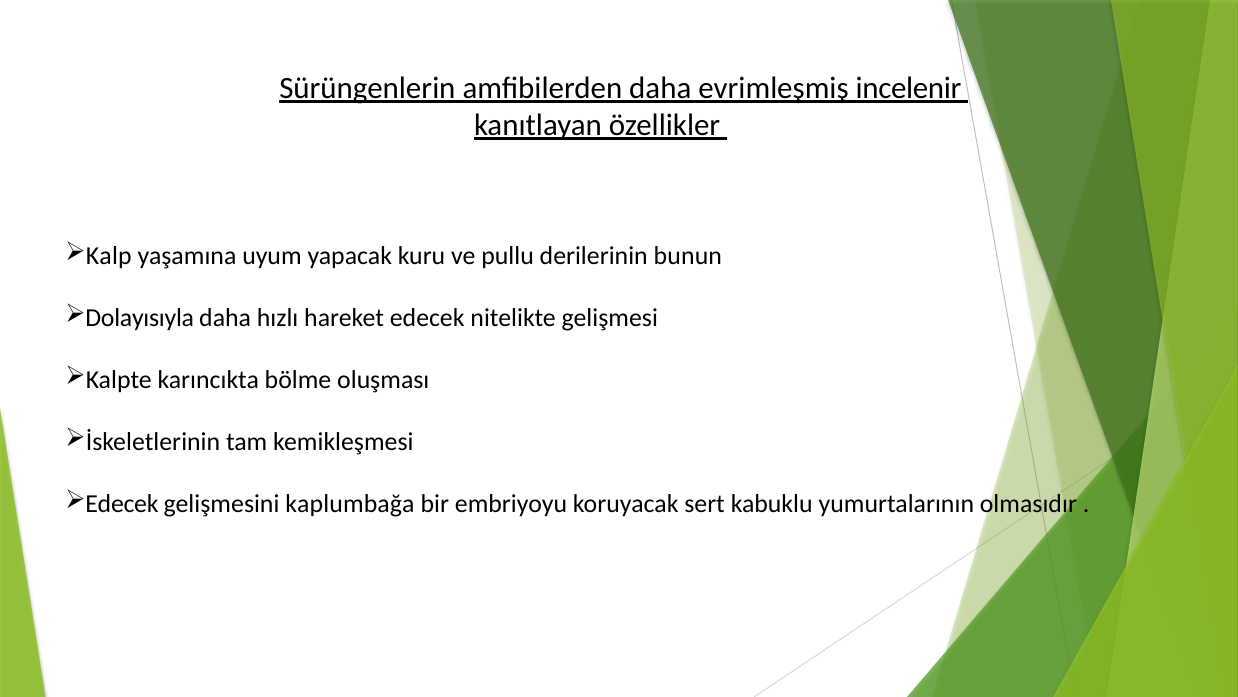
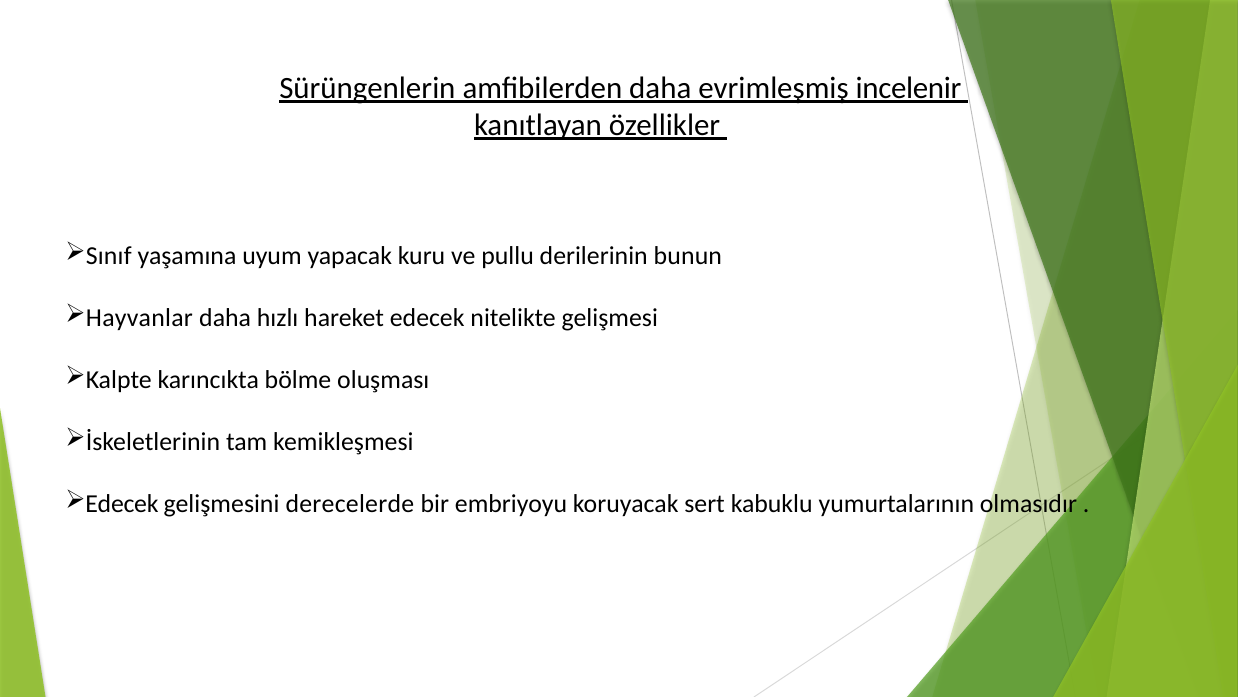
Kalp: Kalp -> Sınıf
Dolayısıyla: Dolayısıyla -> Hayvanlar
kaplumbağa: kaplumbağa -> derecelerde
